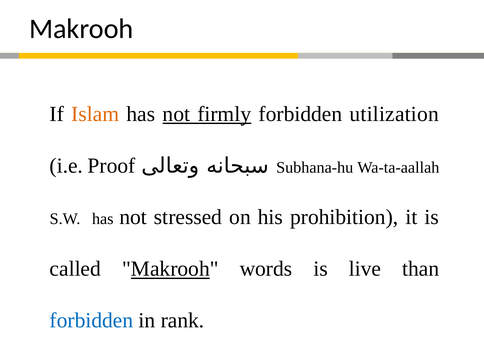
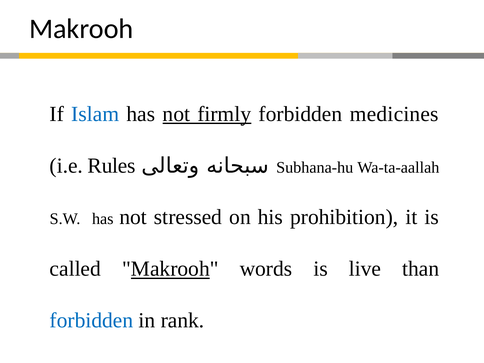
Islam colour: orange -> blue
utilization: utilization -> medicines
Proof: Proof -> Rules
